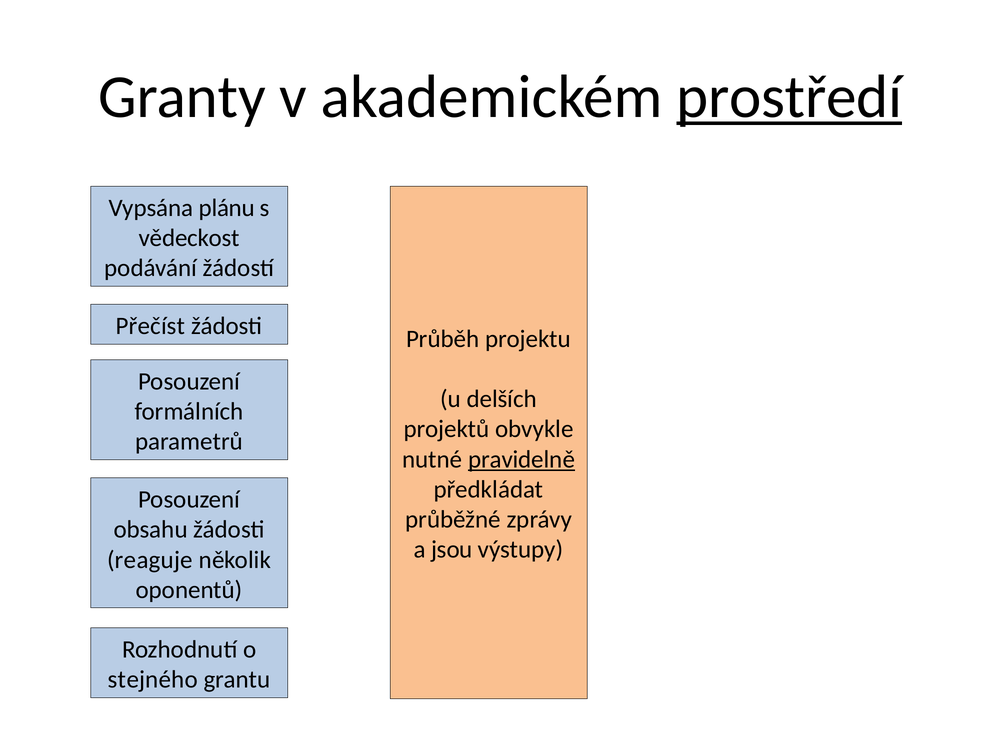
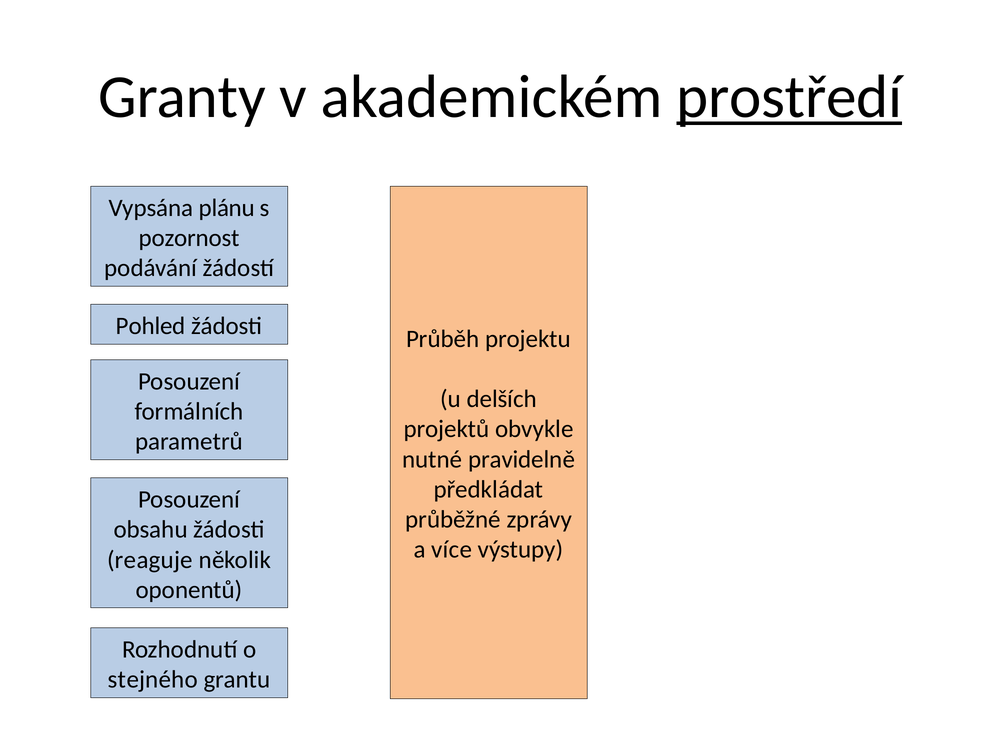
vědeckost: vědeckost -> pozornost
Přečíst: Přečíst -> Pohled
pravidelně underline: present -> none
jsou: jsou -> více
